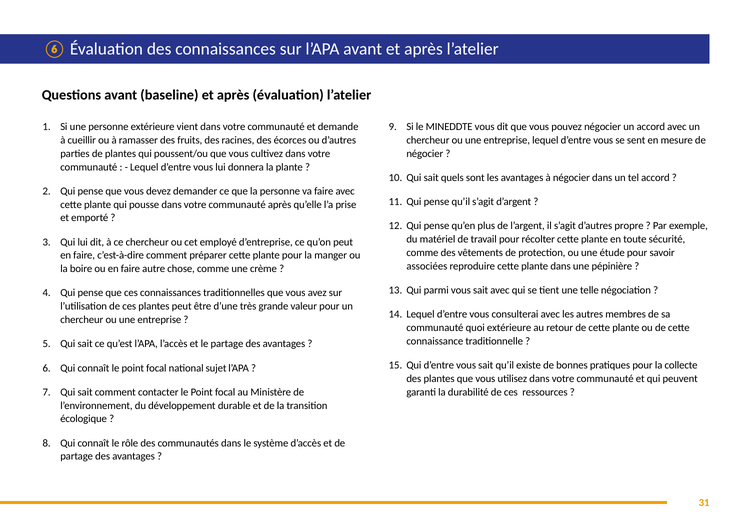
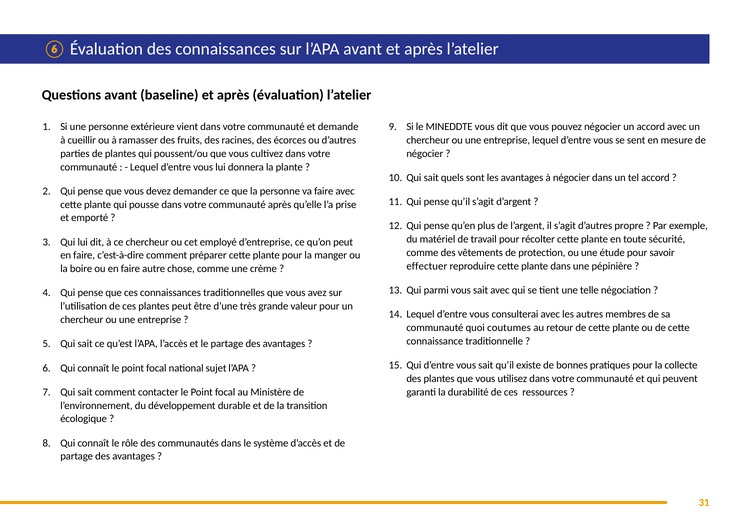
associées: associées -> effectuer
quoi extérieure: extérieure -> coutumes
